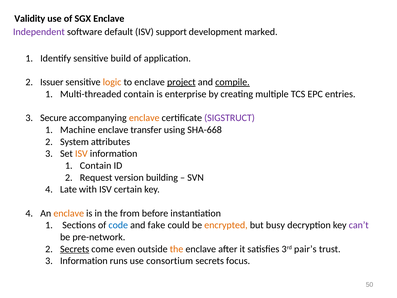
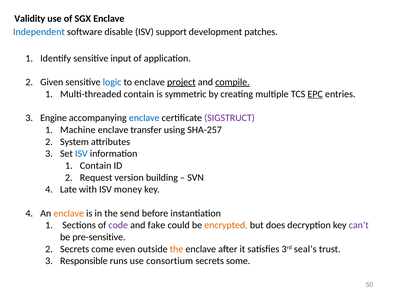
Independent colour: purple -> blue
default: default -> disable
marked: marked -> patches
build: build -> input
Issuer: Issuer -> Given
logic colour: orange -> blue
enterprise: enterprise -> symmetric
EPC underline: none -> present
Secure: Secure -> Engine
enclave at (144, 118) colour: orange -> blue
SHA-668: SHA-668 -> SHA-257
ISV at (81, 154) colour: orange -> blue
certain: certain -> money
from: from -> send
code colour: blue -> purple
busy: busy -> does
pre-network: pre-network -> pre-sensitive
Secrets at (75, 249) underline: present -> none
pair’s: pair’s -> seal’s
Information at (84, 261): Information -> Responsible
focus: focus -> some
